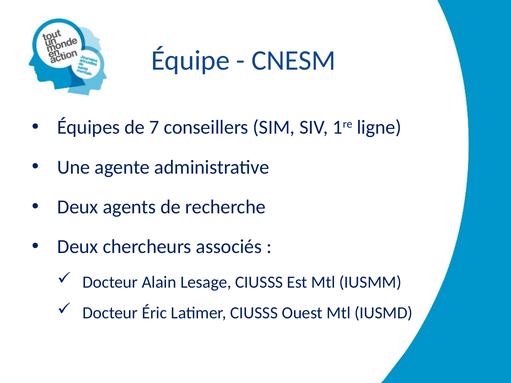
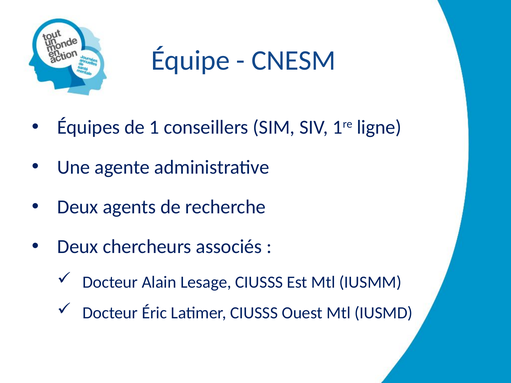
7: 7 -> 1
